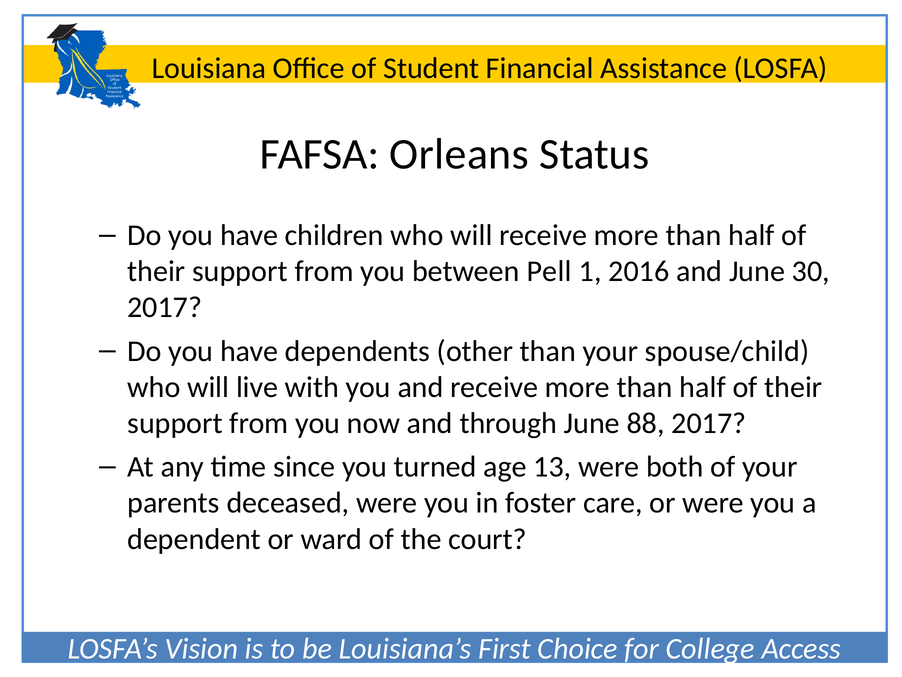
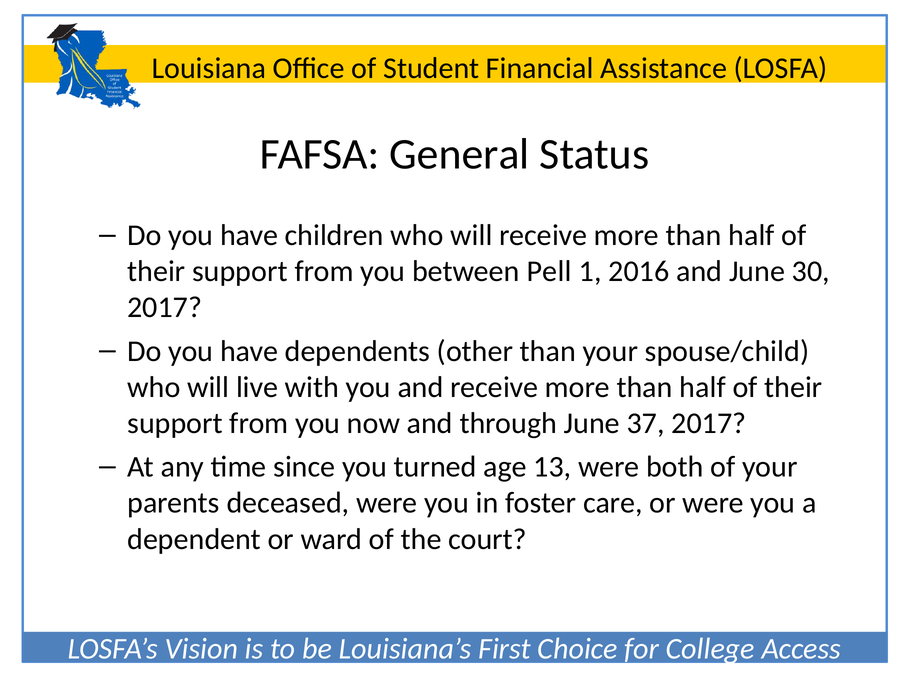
Orleans: Orleans -> General
88: 88 -> 37
